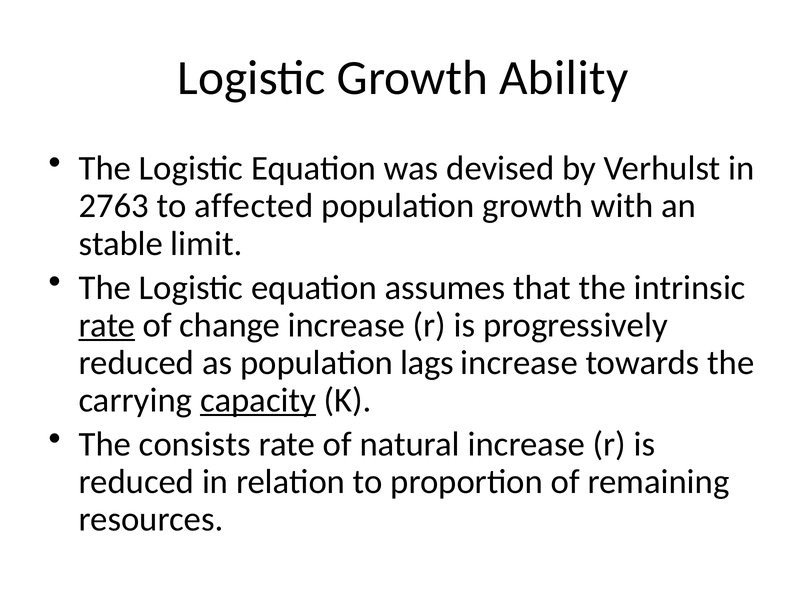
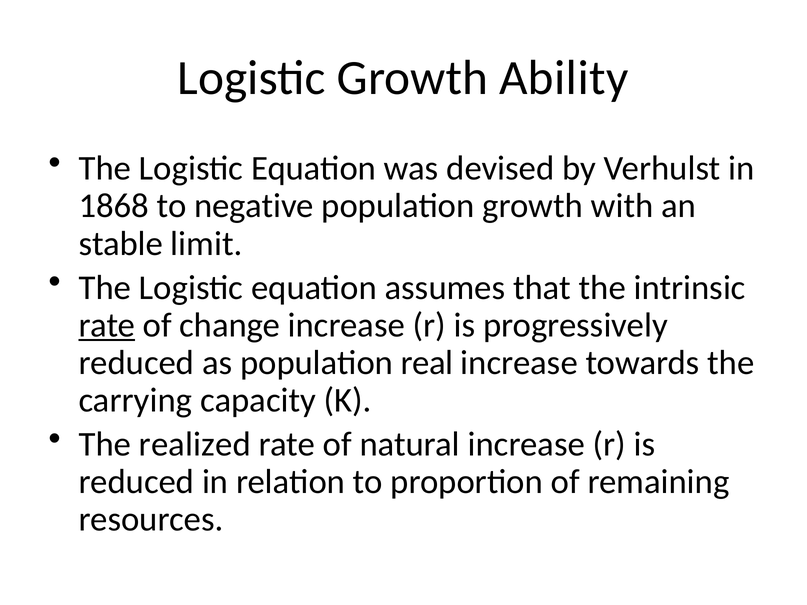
2763: 2763 -> 1868
affected: affected -> negative
lags: lags -> real
capacity underline: present -> none
consists: consists -> realized
